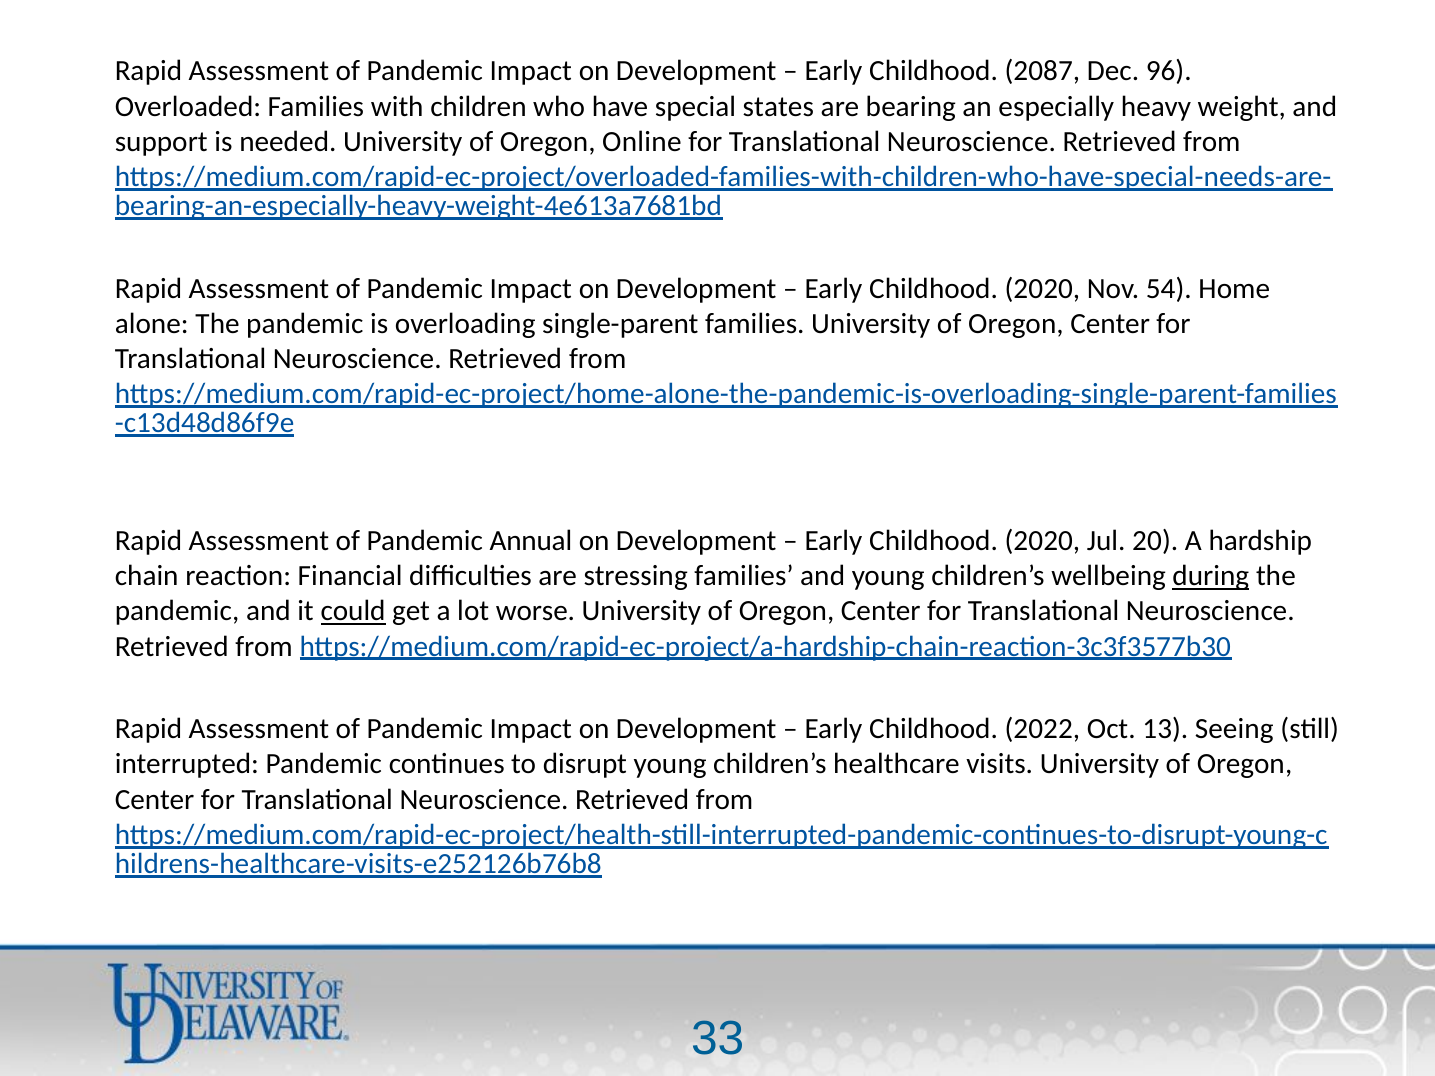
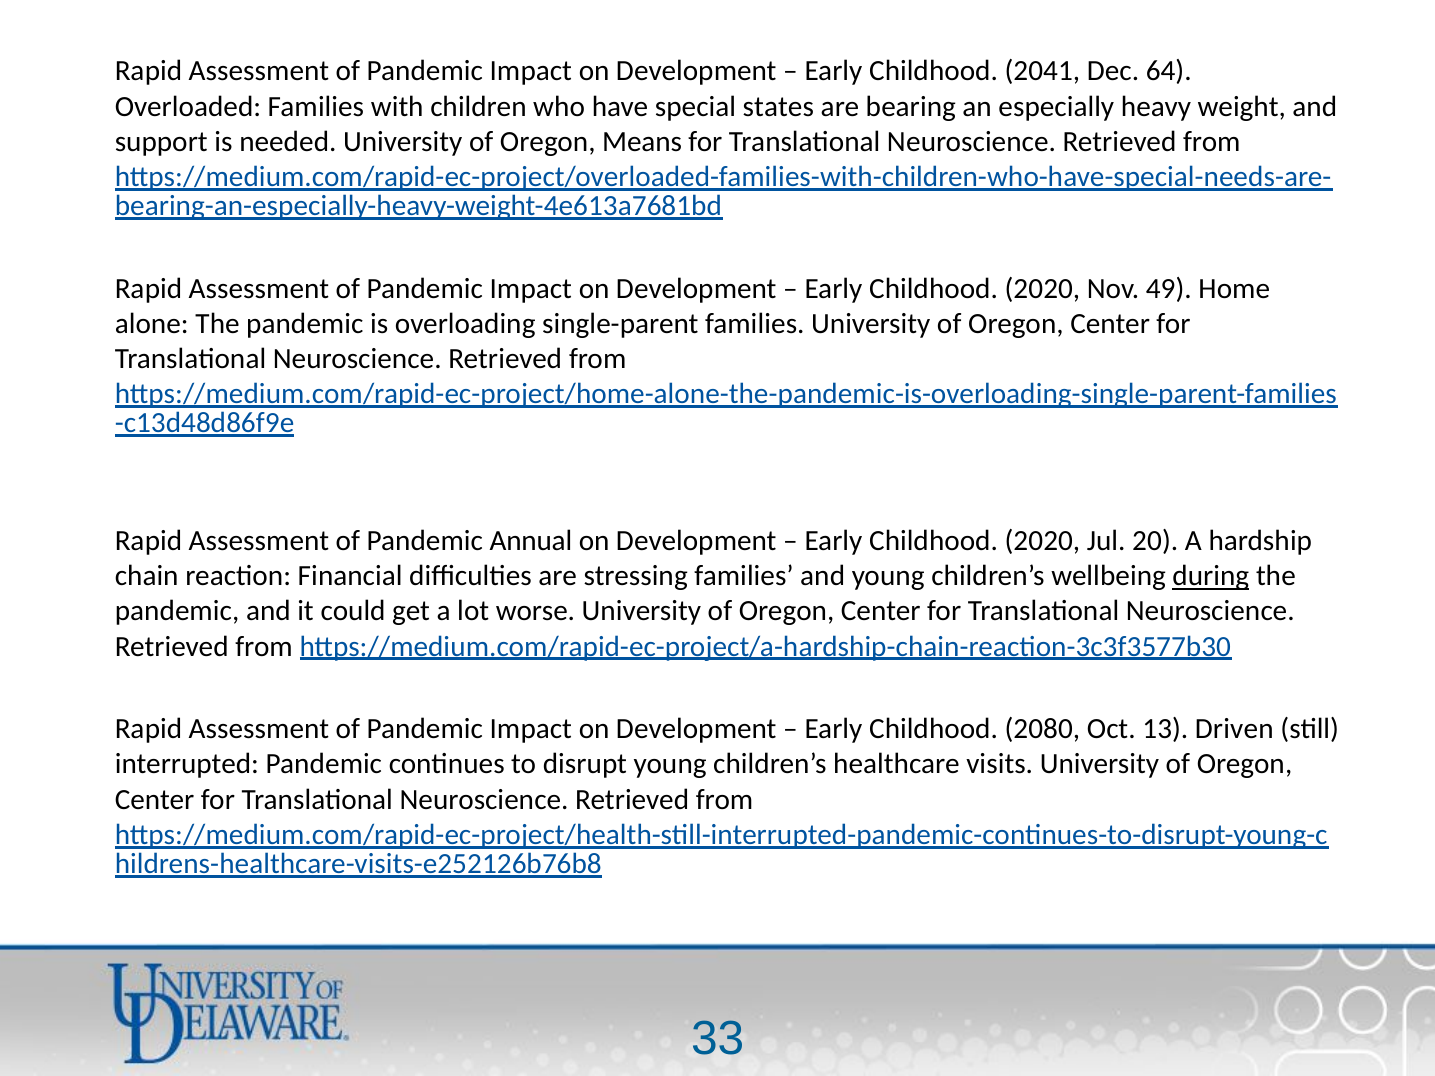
2087: 2087 -> 2041
96: 96 -> 64
Online: Online -> Means
54: 54 -> 49
could underline: present -> none
2022: 2022 -> 2080
Seeing: Seeing -> Driven
